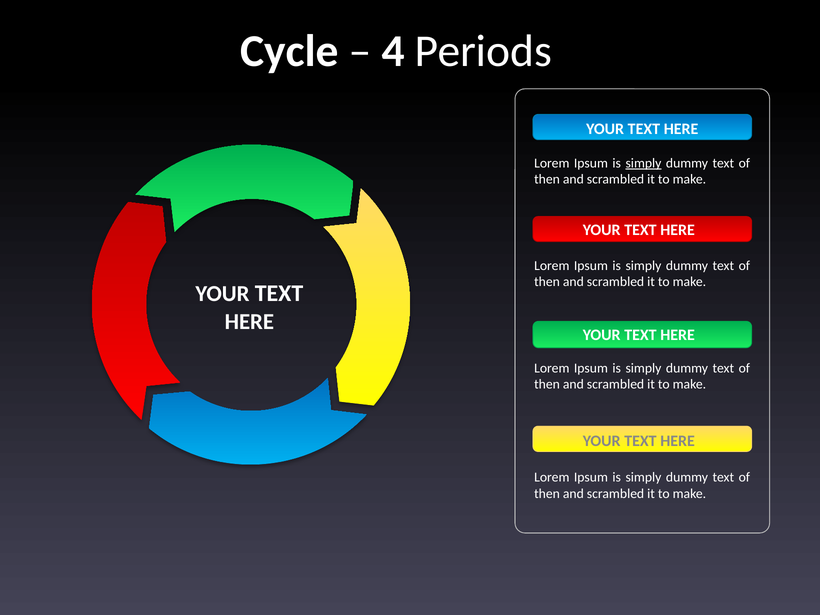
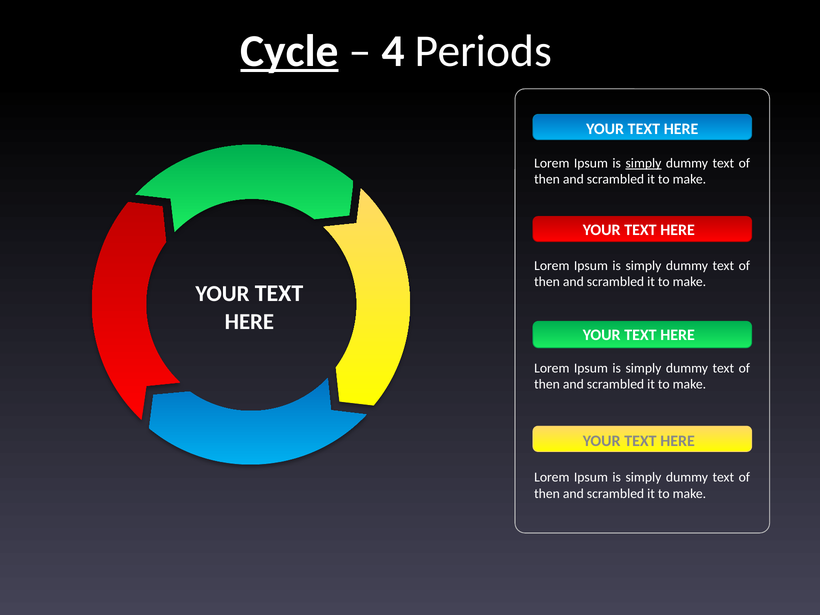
Cycle underline: none -> present
